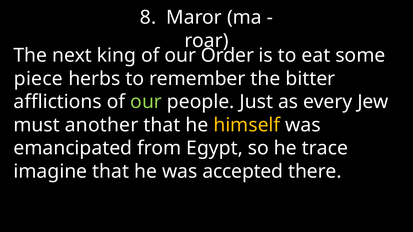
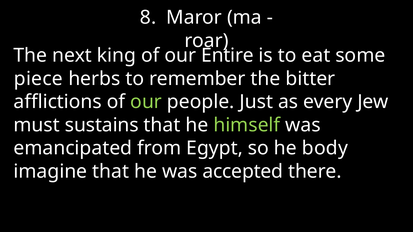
Order: Order -> Entire
another: another -> sustains
himself colour: yellow -> light green
trace: trace -> body
